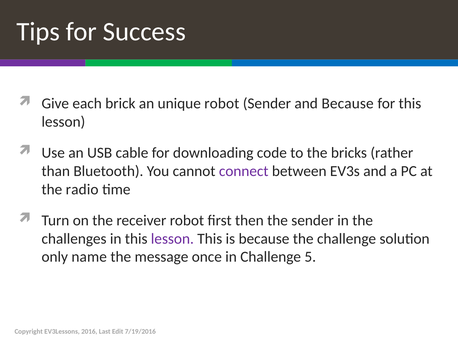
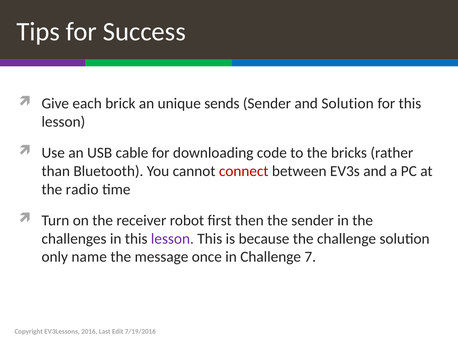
unique robot: robot -> sends
and Because: Because -> Solution
connect colour: purple -> red
5: 5 -> 7
